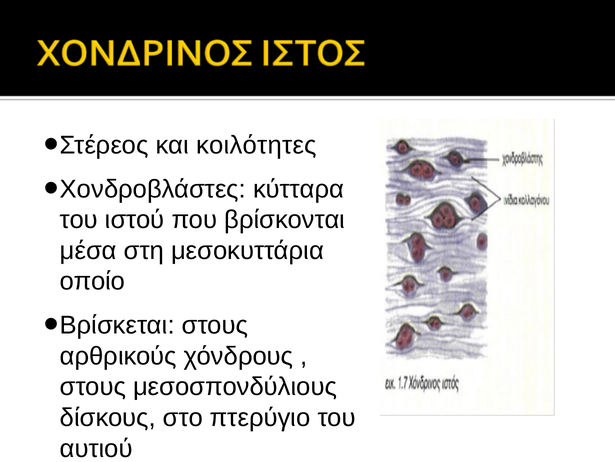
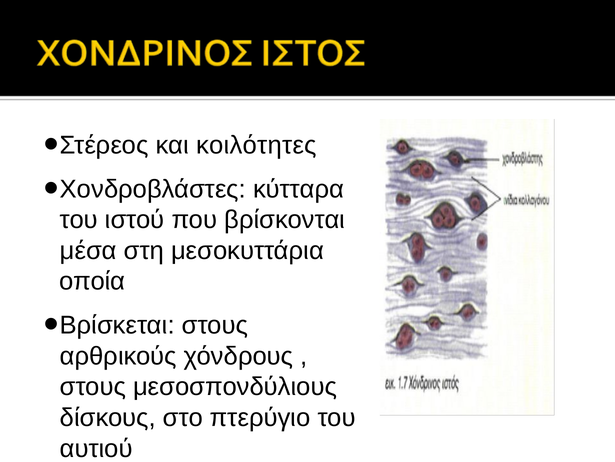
οποίο: οποίο -> οποία
